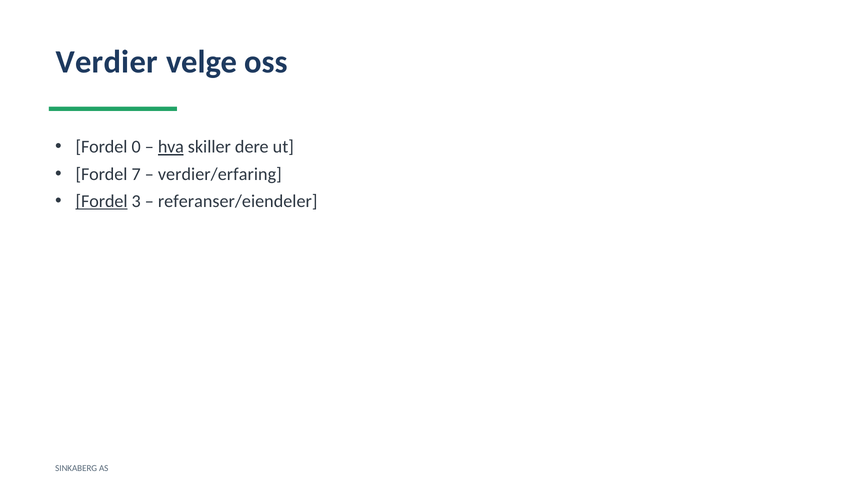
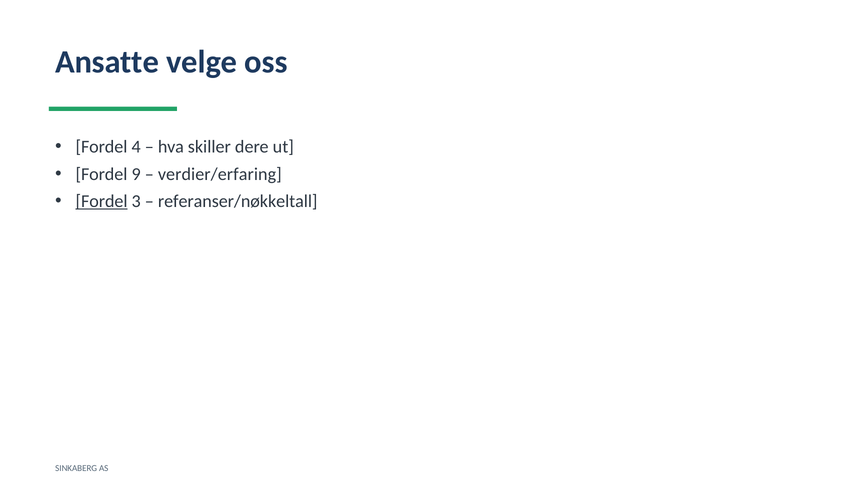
Verdier: Verdier -> Ansatte
0: 0 -> 4
hva underline: present -> none
7: 7 -> 9
referanser/eiendeler: referanser/eiendeler -> referanser/nøkkeltall
